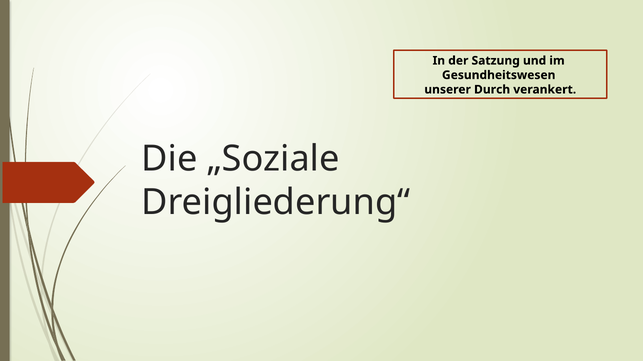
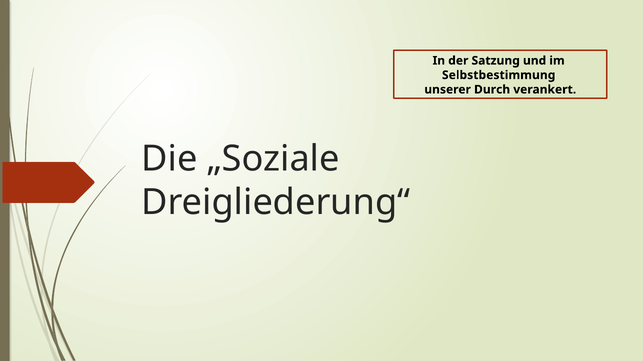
Gesundheitswesen: Gesundheitswesen -> Selbstbestimmung
